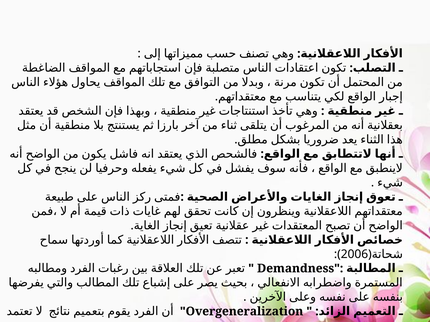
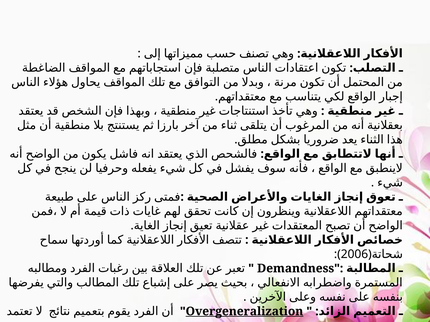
Overgeneralization underline: none -> present
